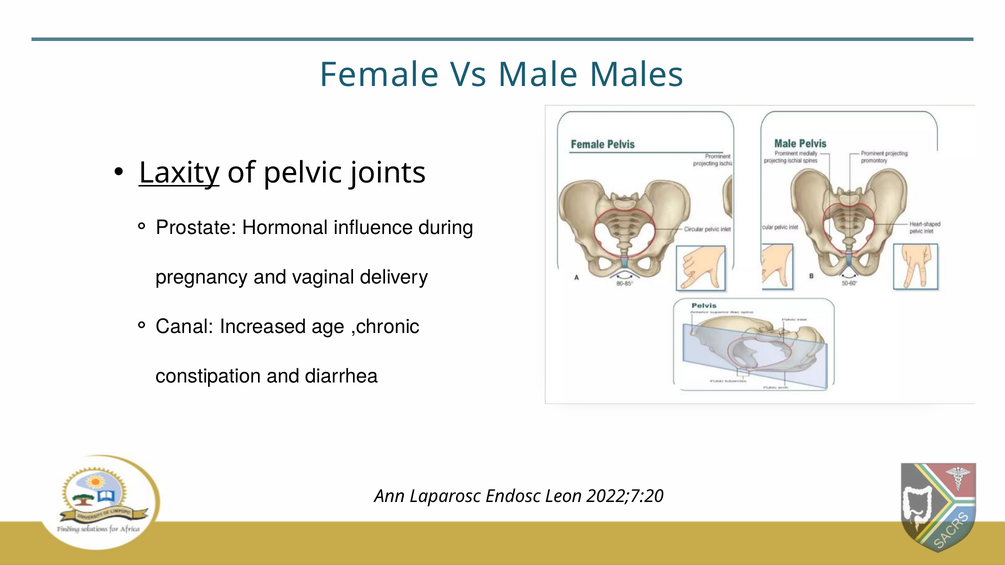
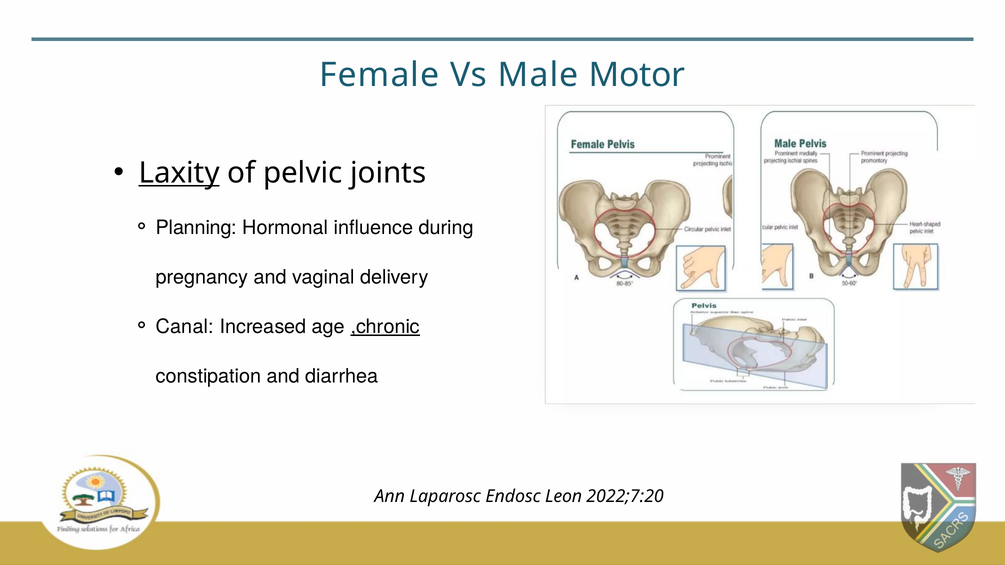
Males: Males -> Motor
Prostate: Prostate -> Planning
,chronic underline: none -> present
